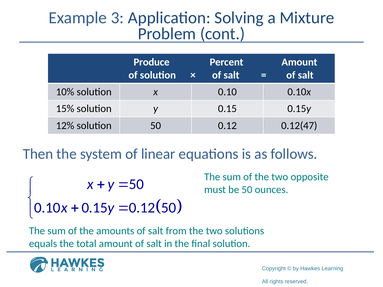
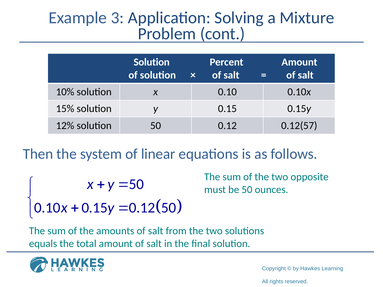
Produce at (152, 62): Produce -> Solution
0.12(47: 0.12(47 -> 0.12(57
